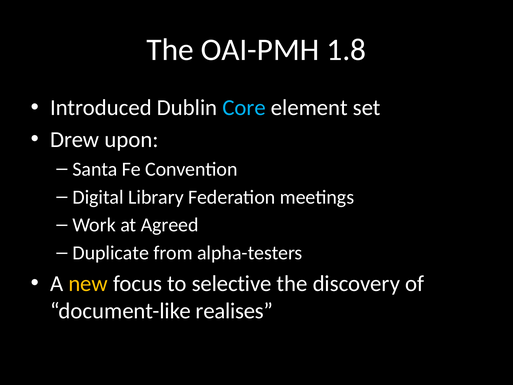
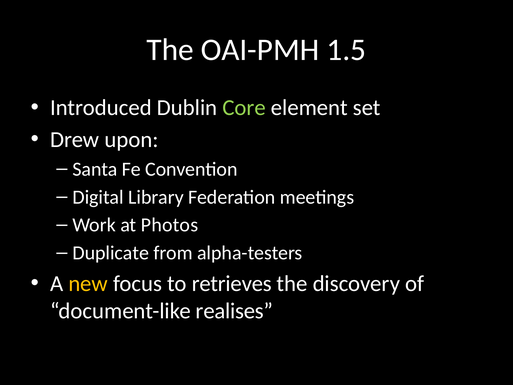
1.8: 1.8 -> 1.5
Core colour: light blue -> light green
Agreed: Agreed -> Photos
selective: selective -> retrieves
